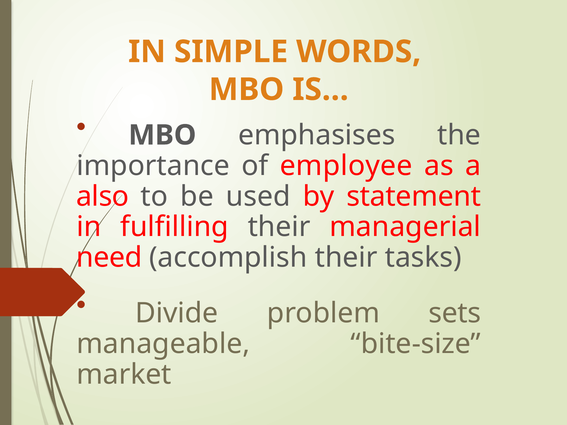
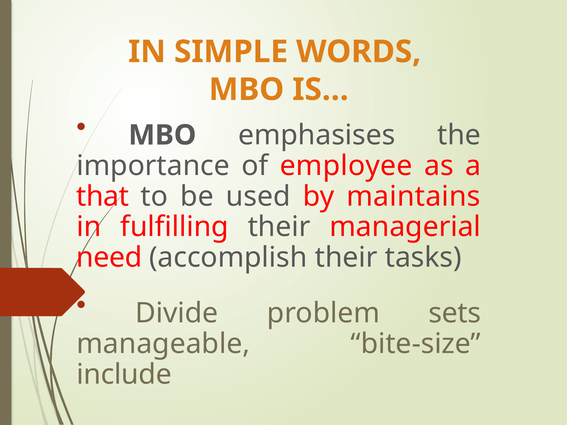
also: also -> that
statement: statement -> maintains
market: market -> include
